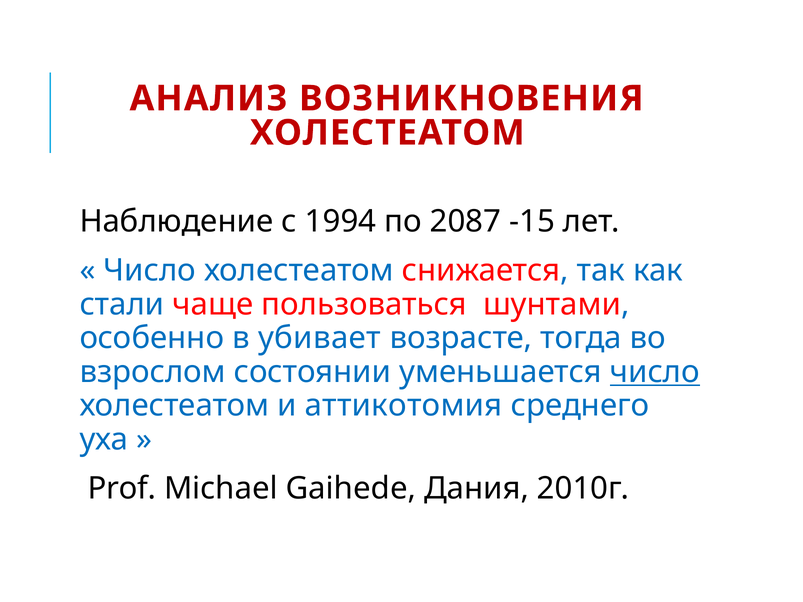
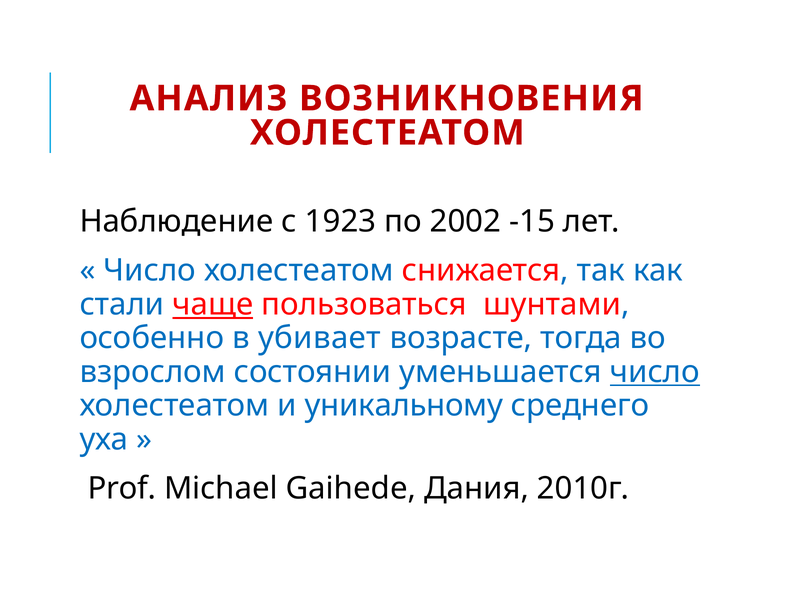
1994: 1994 -> 1923
2087: 2087 -> 2002
чаще underline: none -> present
аттикотомия: аттикотомия -> уникальному
